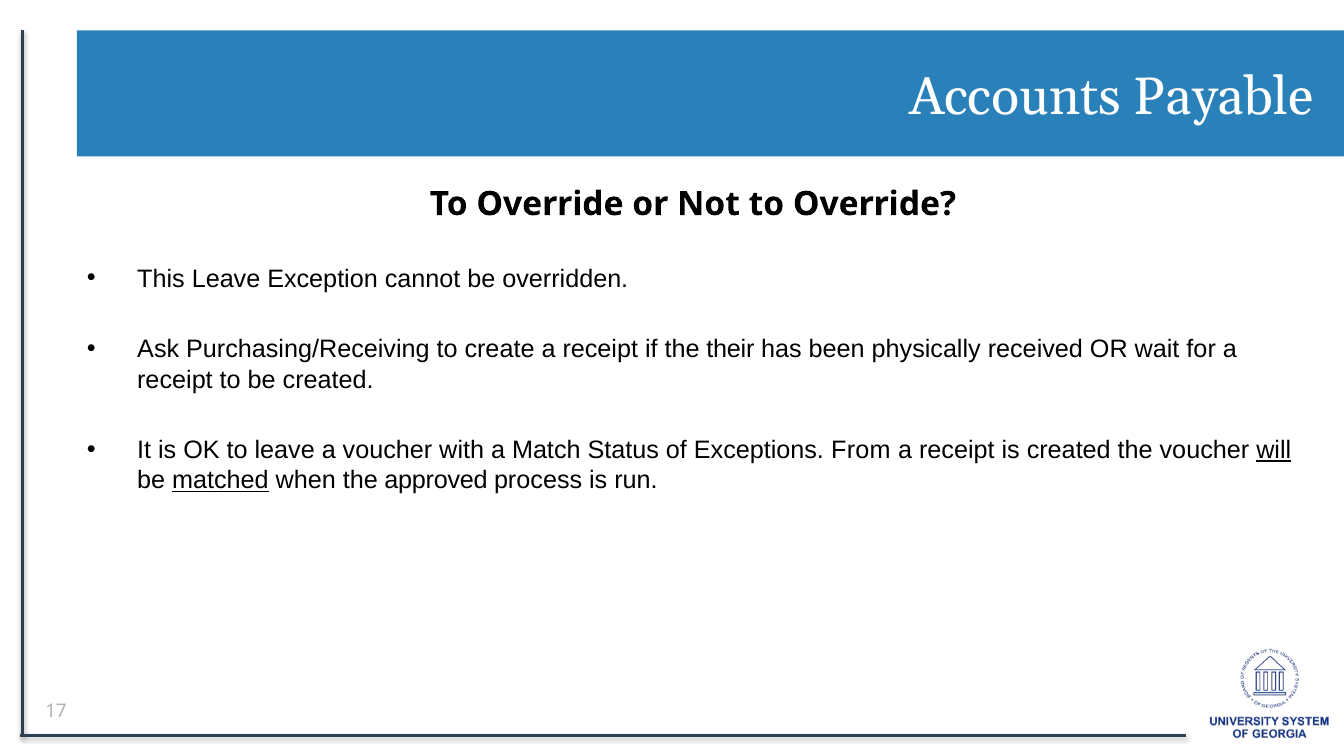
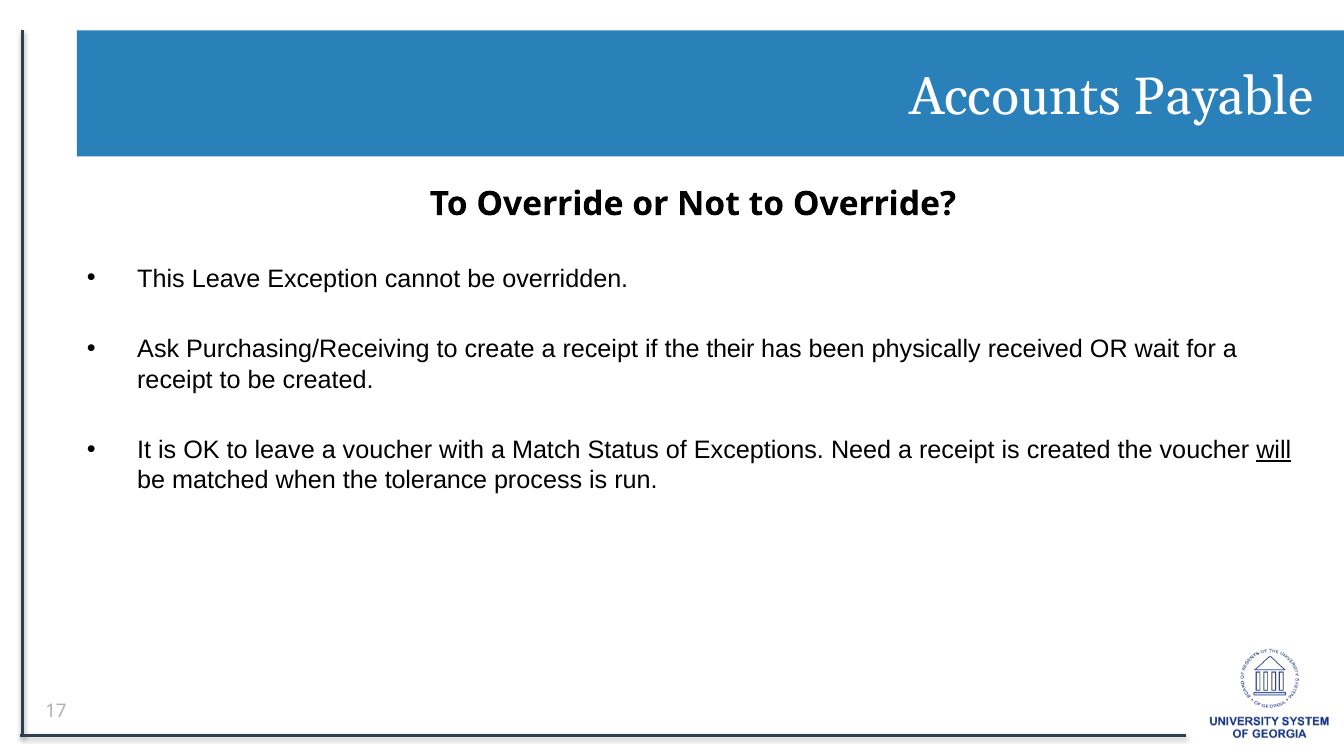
From: From -> Need
matched underline: present -> none
approved: approved -> tolerance
